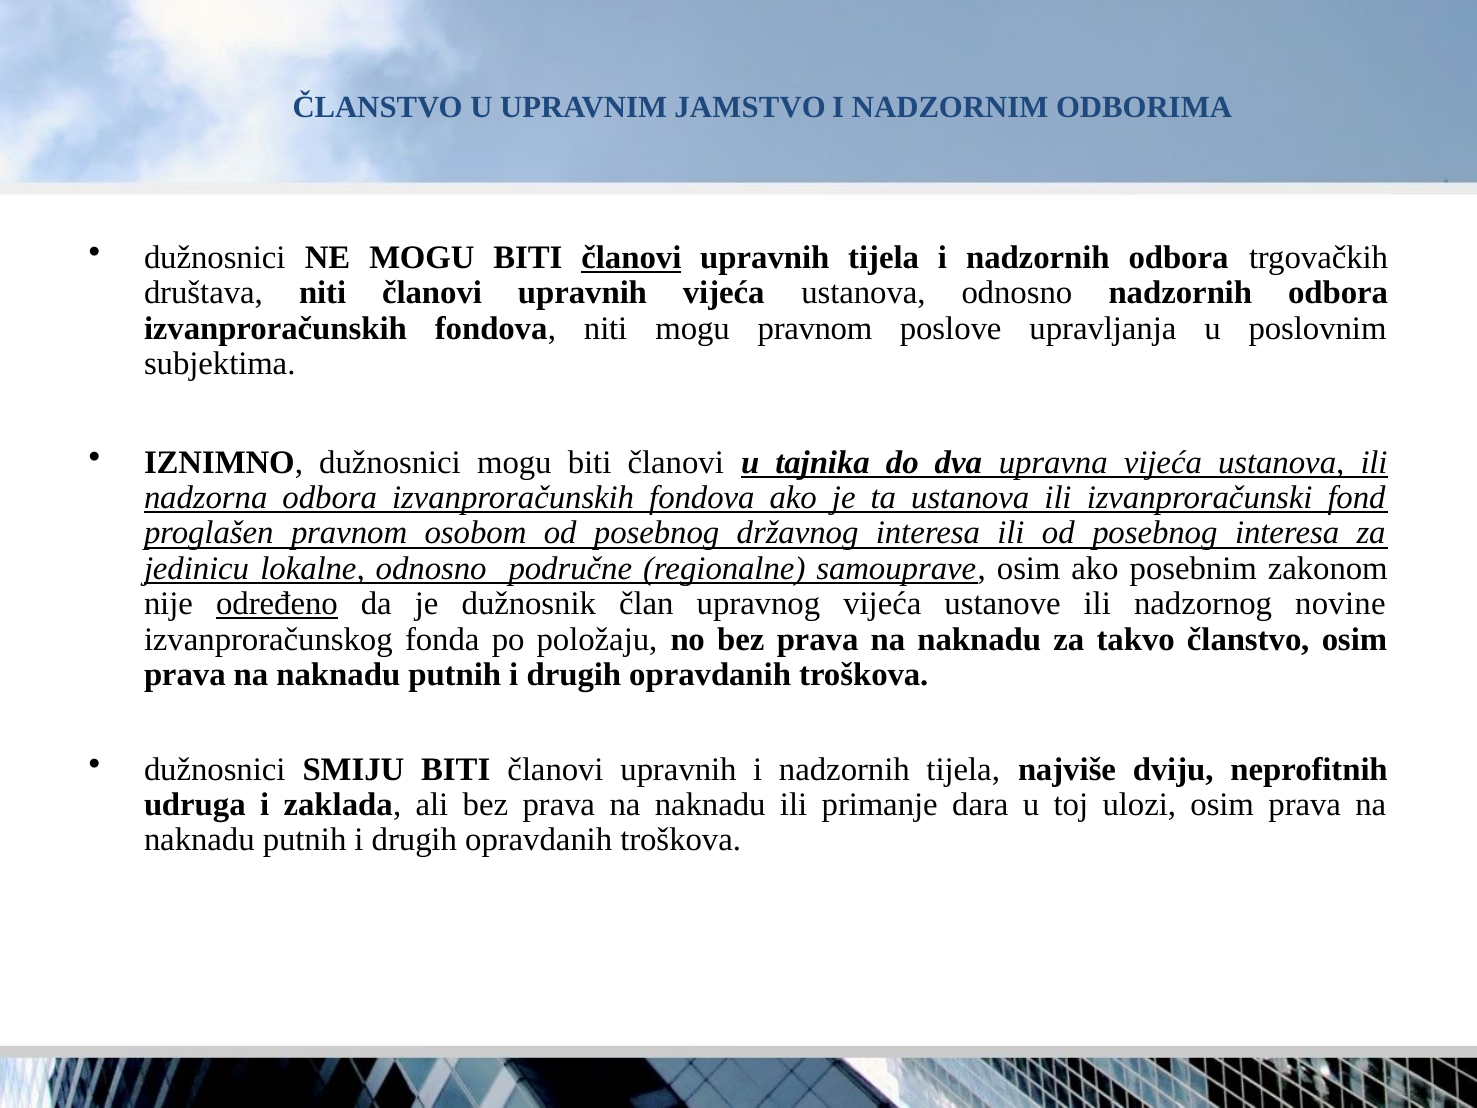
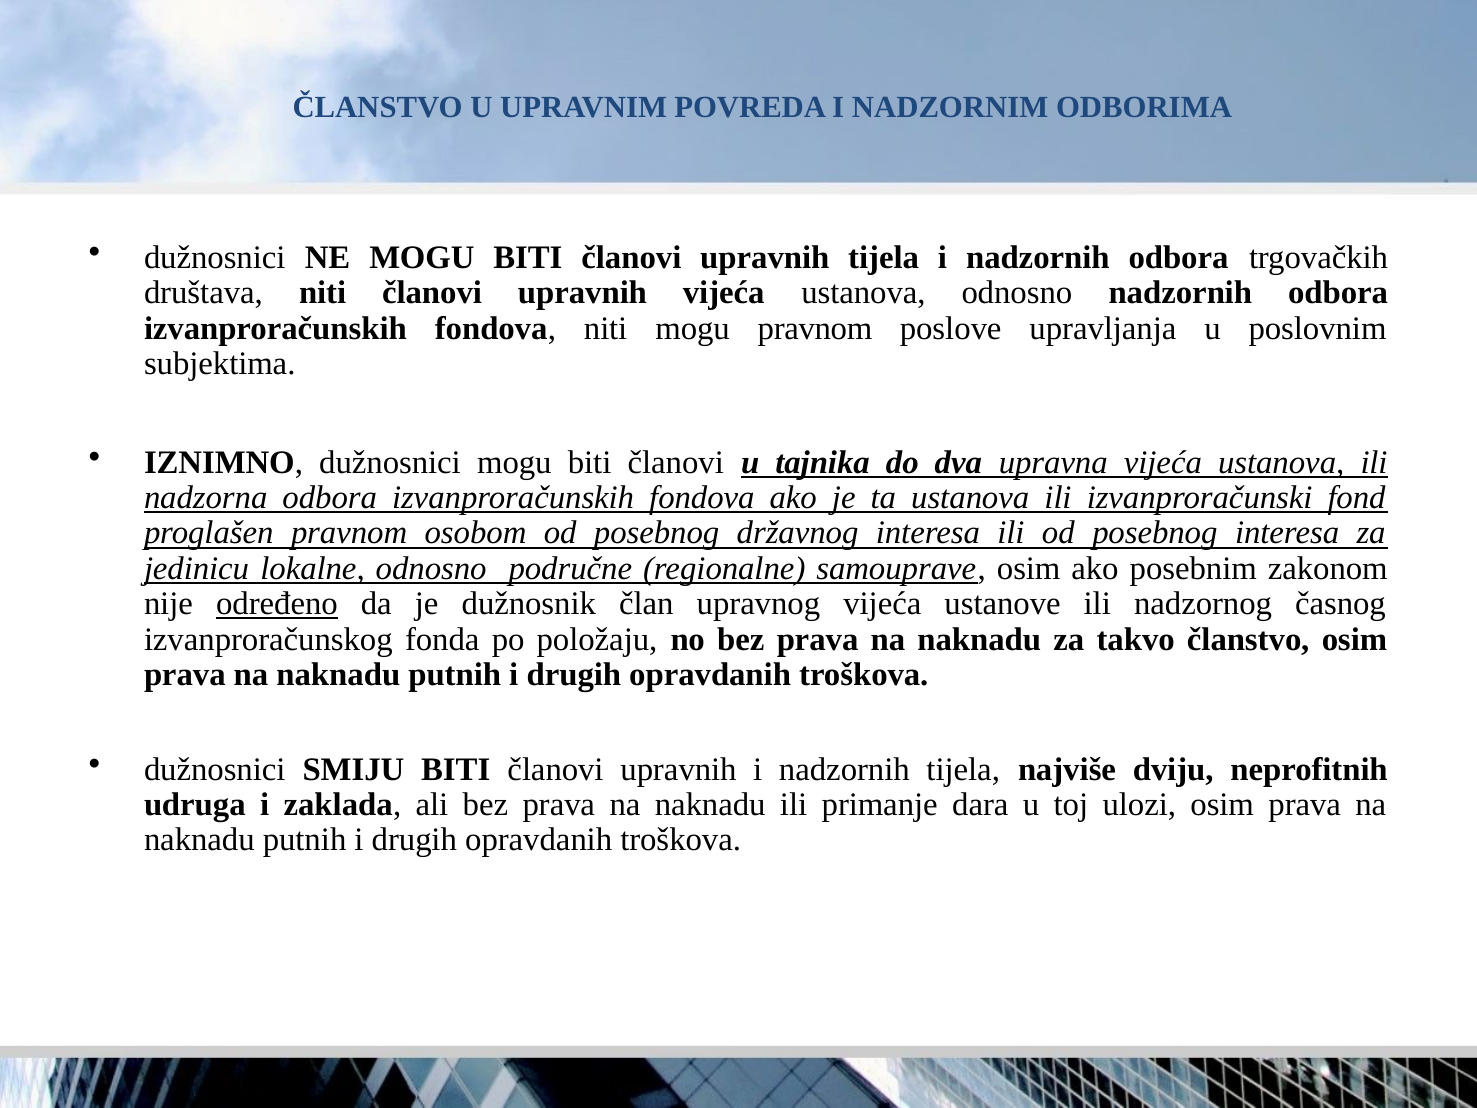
JAMSTVO: JAMSTVO -> POVREDA
članovi at (631, 258) underline: present -> none
novine: novine -> časnog
